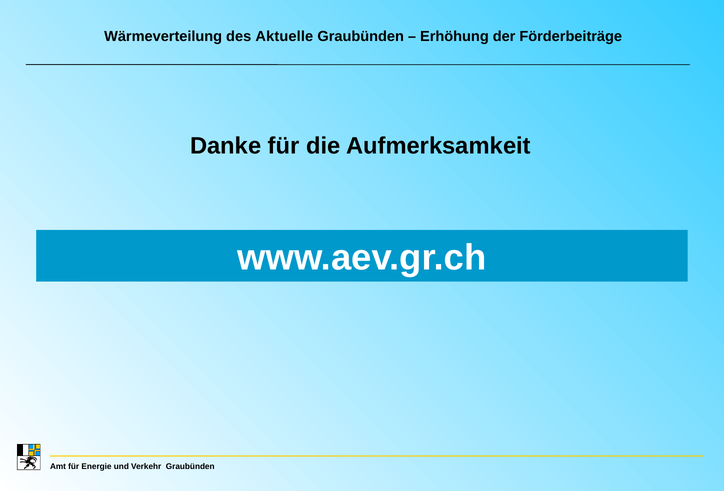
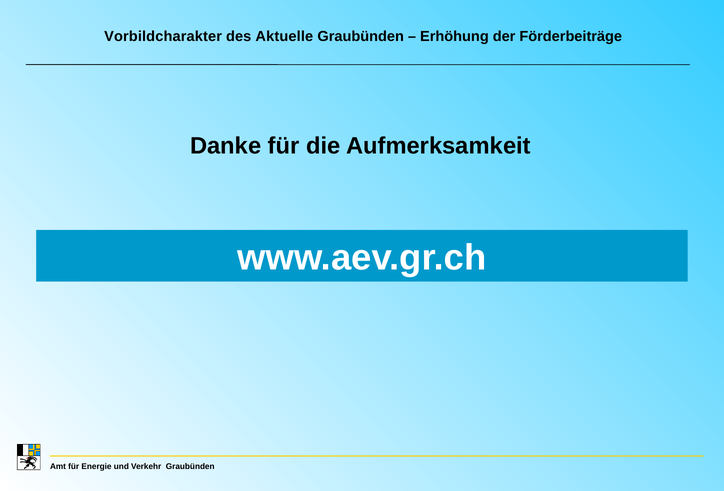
Wärmeverteilung: Wärmeverteilung -> Vorbildcharakter
